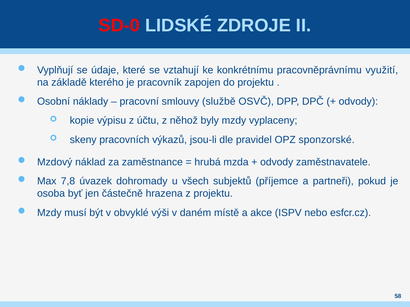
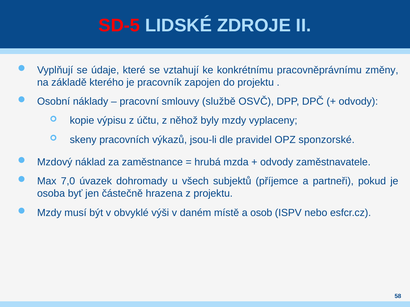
SD-0: SD-0 -> SD-5
využití: využití -> změny
7,8: 7,8 -> 7,0
akce: akce -> osob
